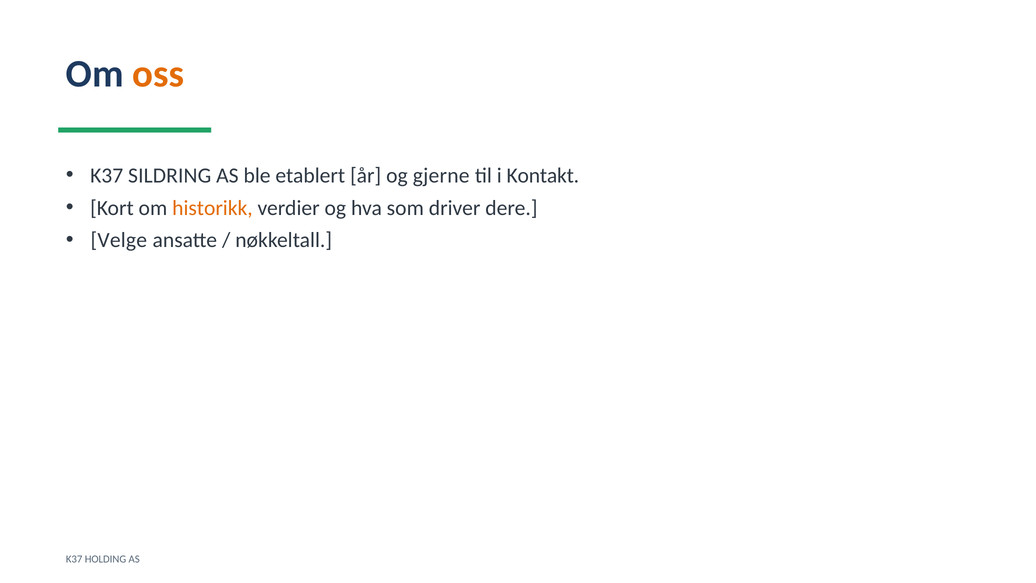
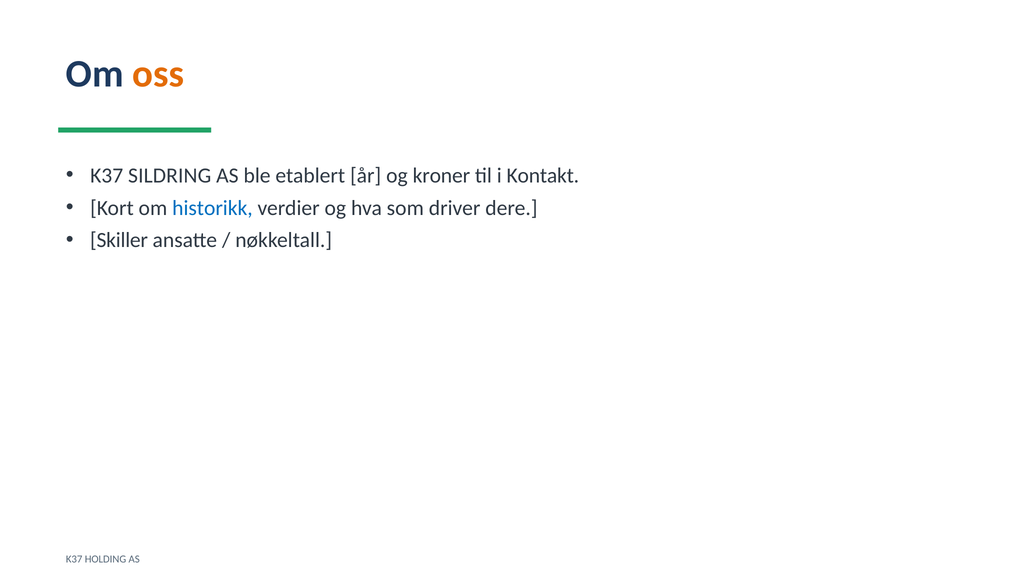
gjerne: gjerne -> kroner
historikk colour: orange -> blue
Velge: Velge -> Skiller
